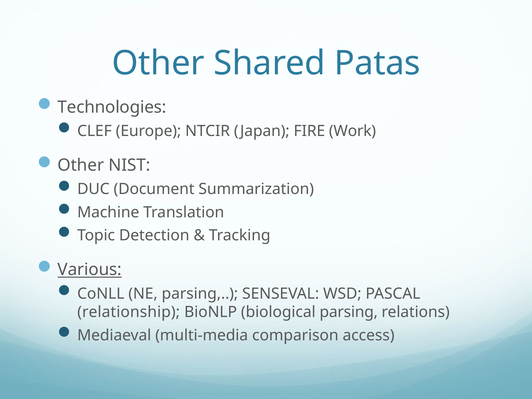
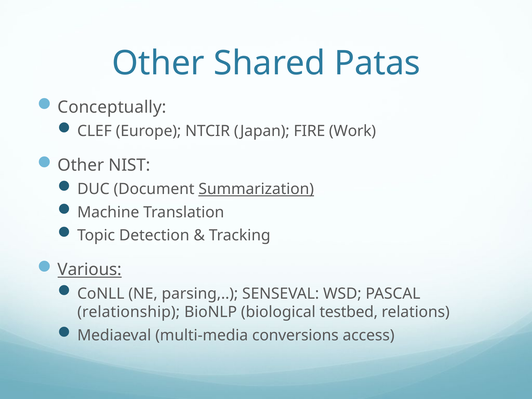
Technologies: Technologies -> Conceptually
Summarization underline: none -> present
biological parsing: parsing -> testbed
comparison: comparison -> conversions
